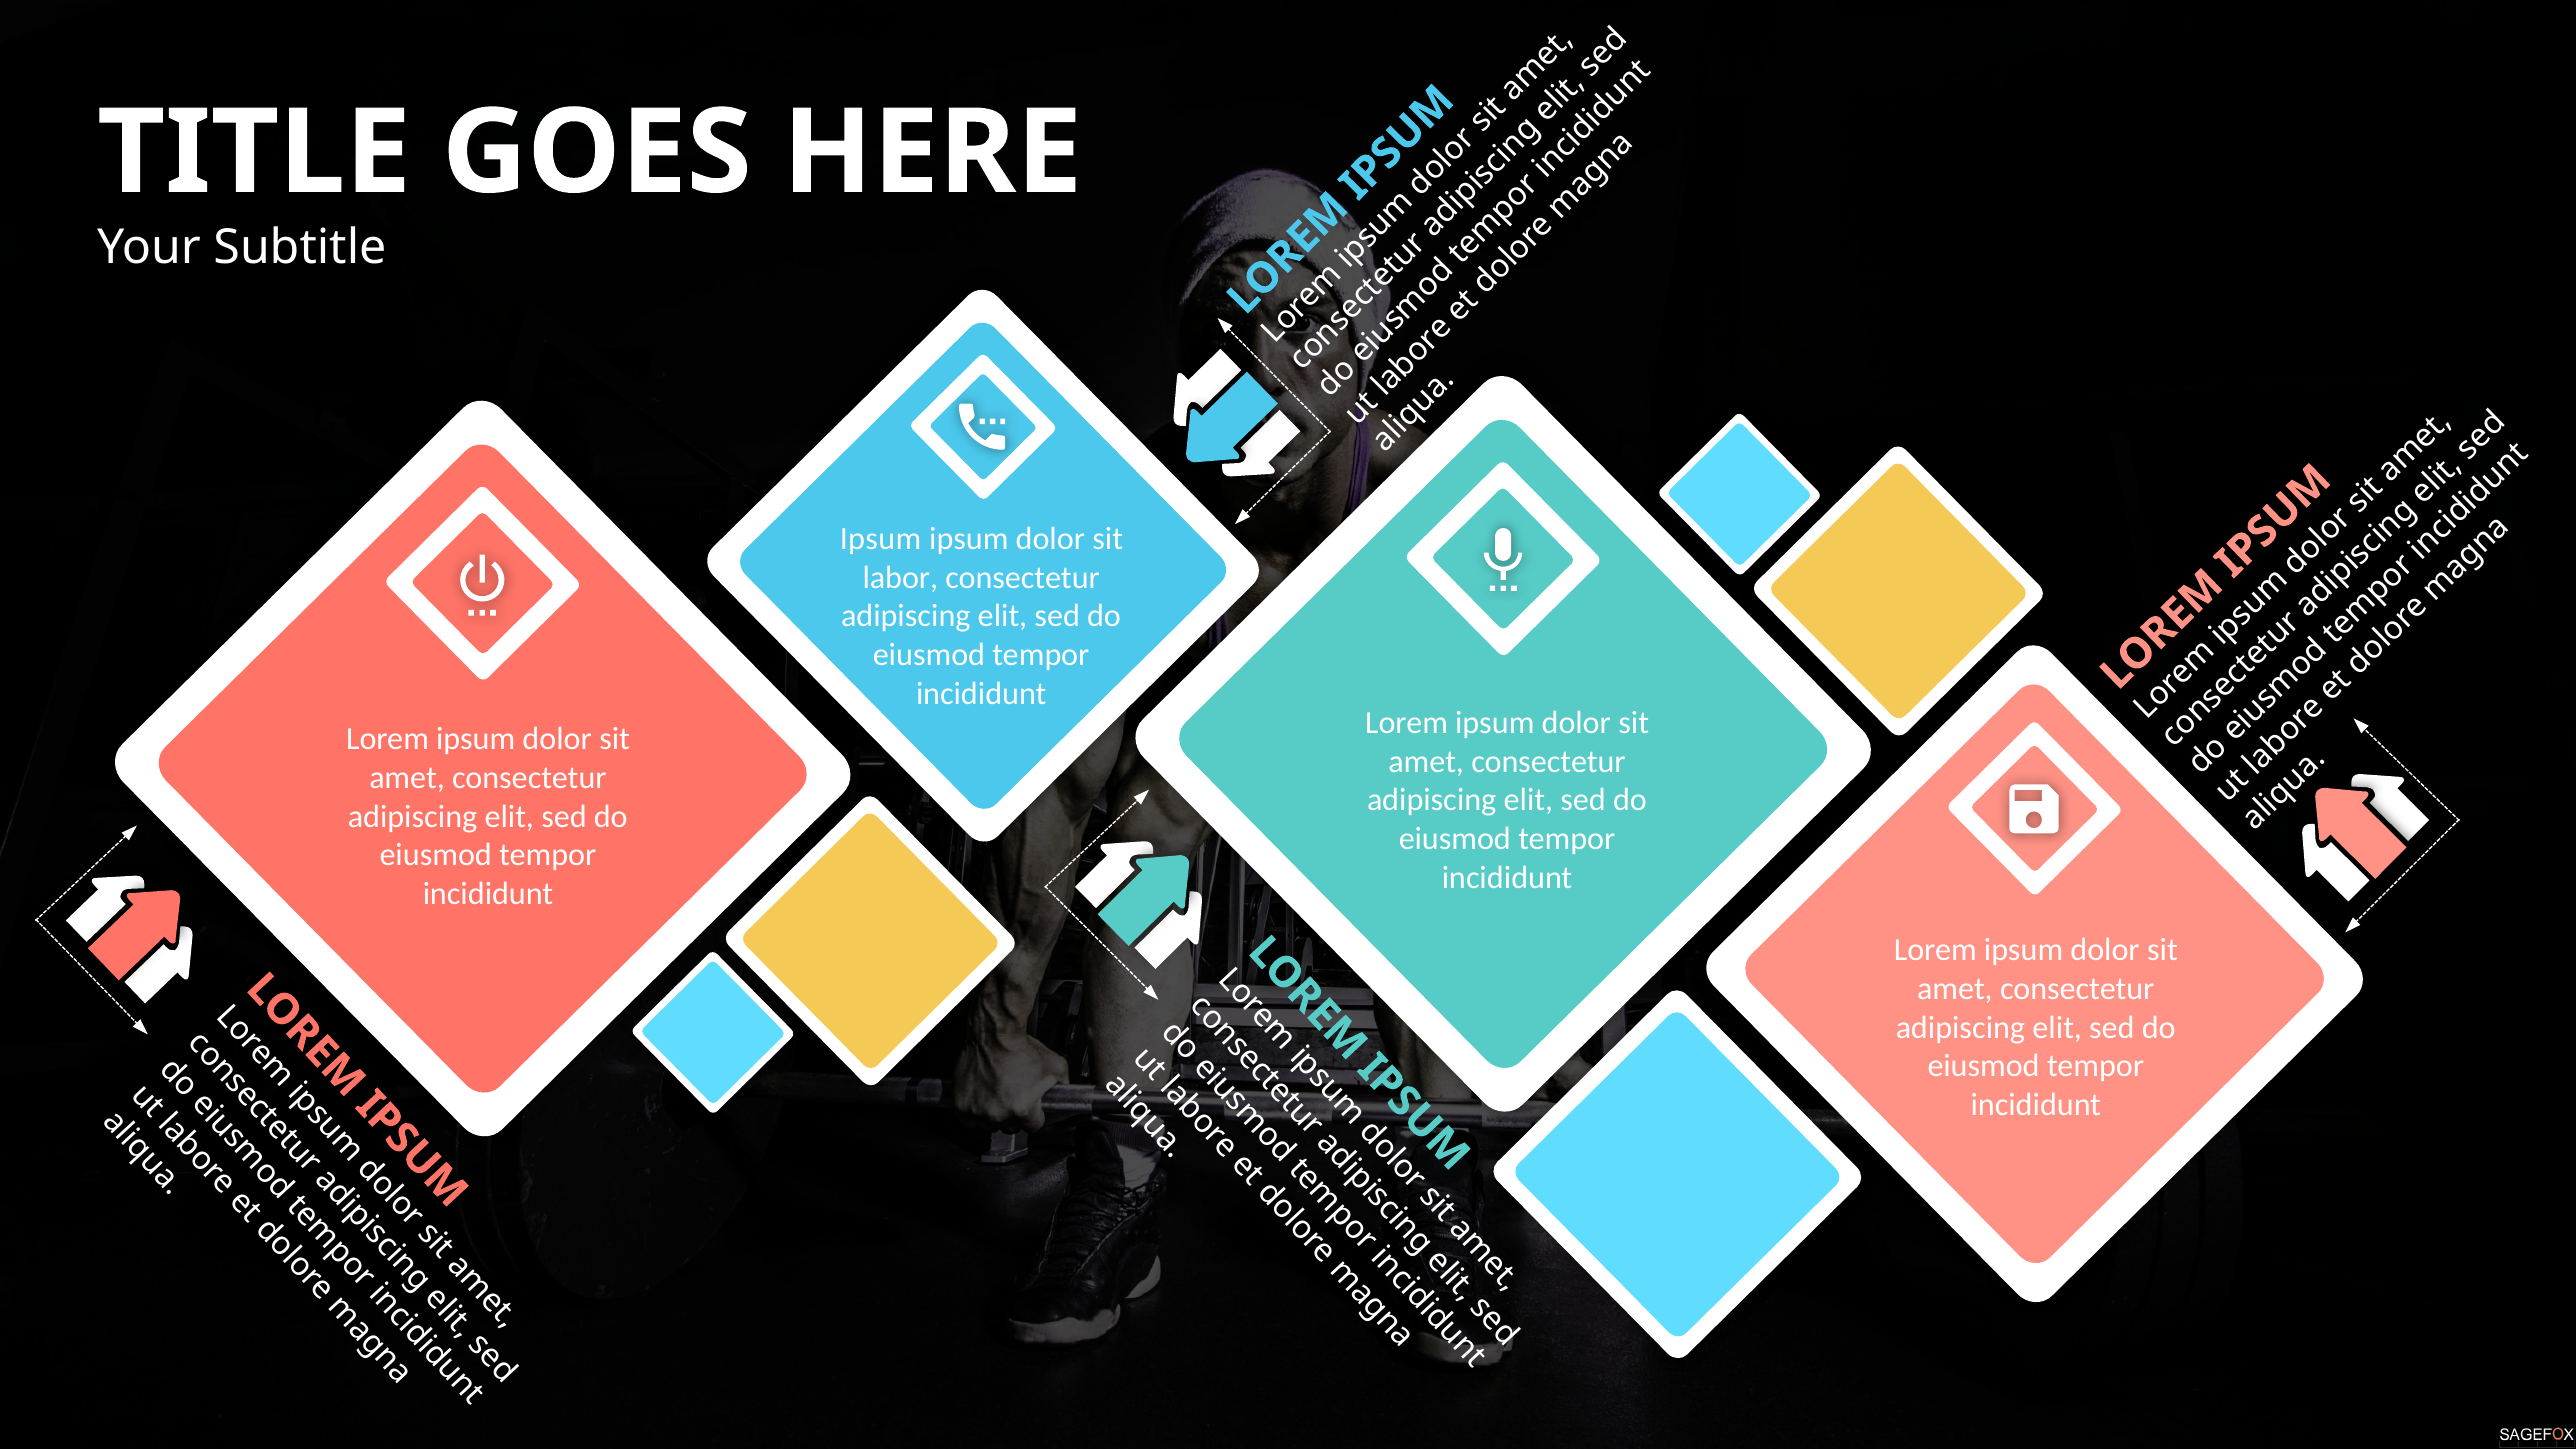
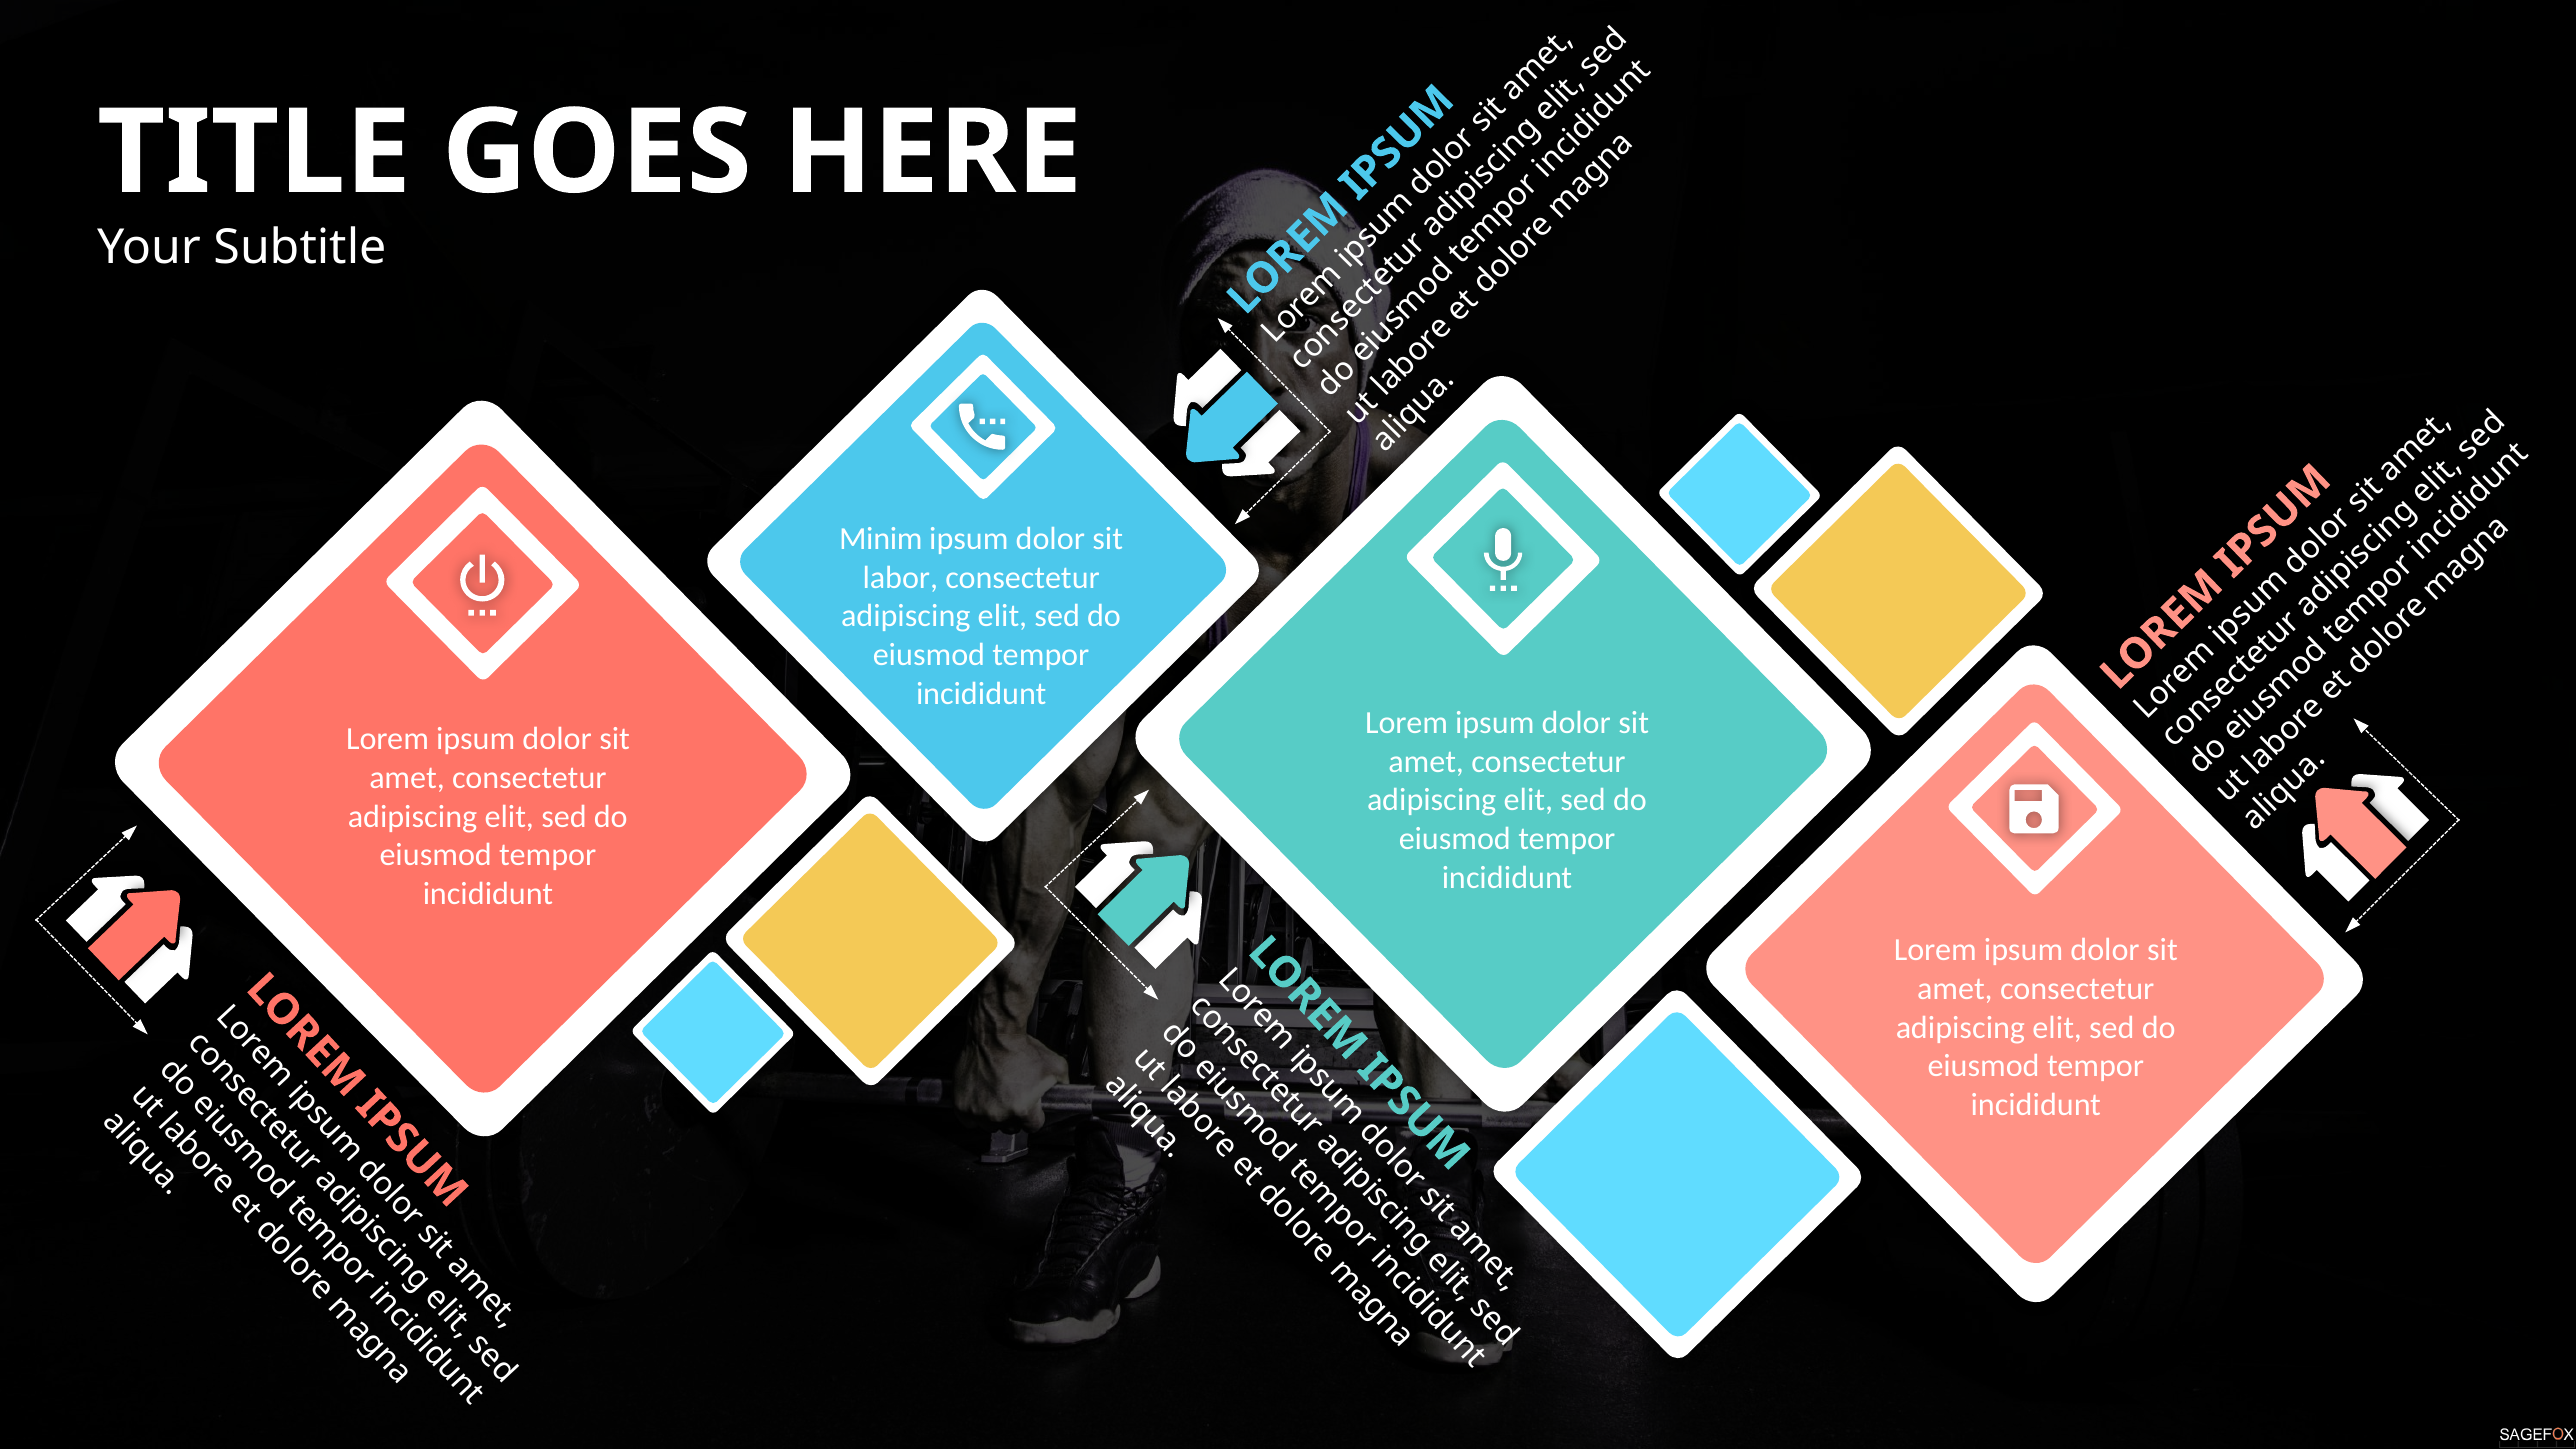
Ipsum at (881, 539): Ipsum -> Minim
